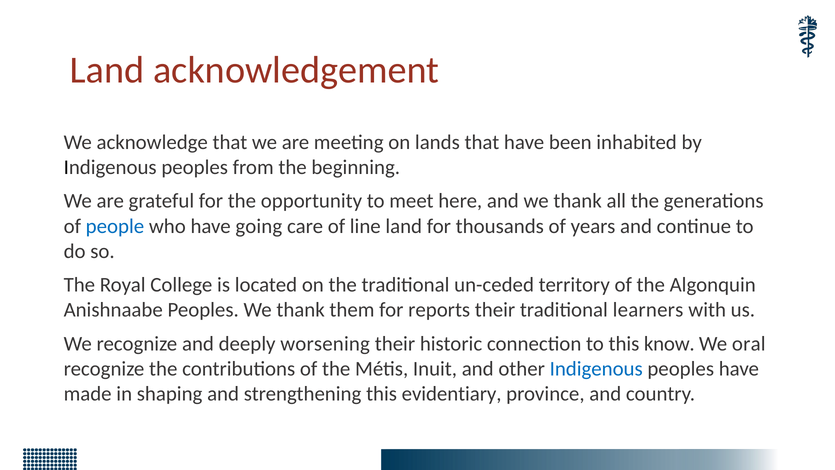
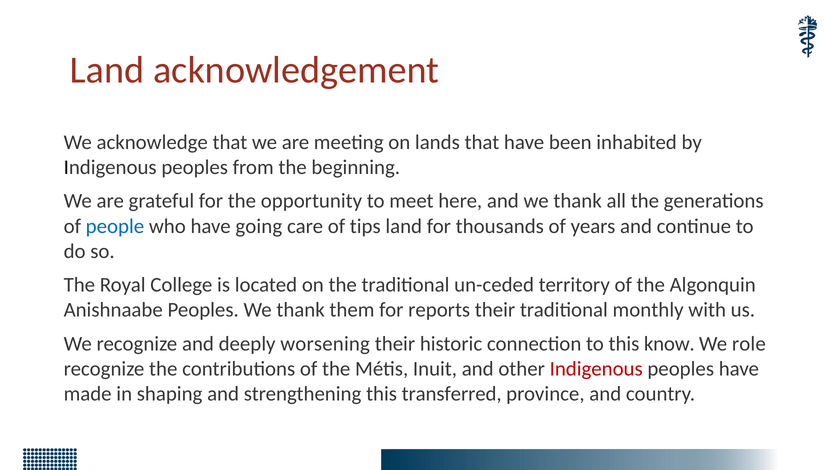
line: line -> tips
learners: learners -> monthly
oral: oral -> role
Indigenous at (596, 369) colour: blue -> red
evidentiary: evidentiary -> transferred
